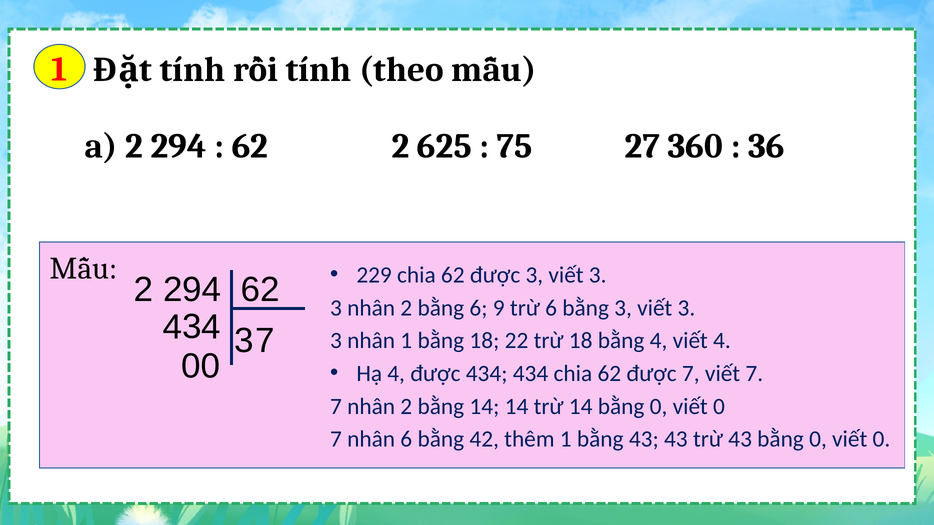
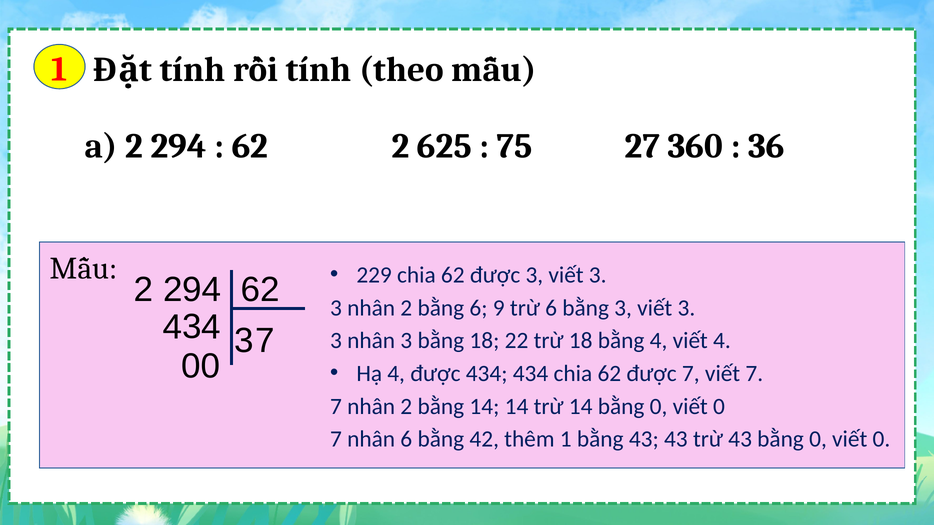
3 nhân 1: 1 -> 3
